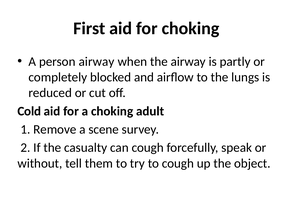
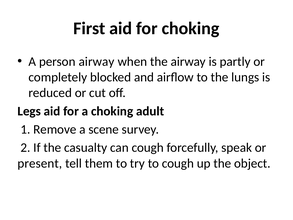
Cold: Cold -> Legs
without: without -> present
